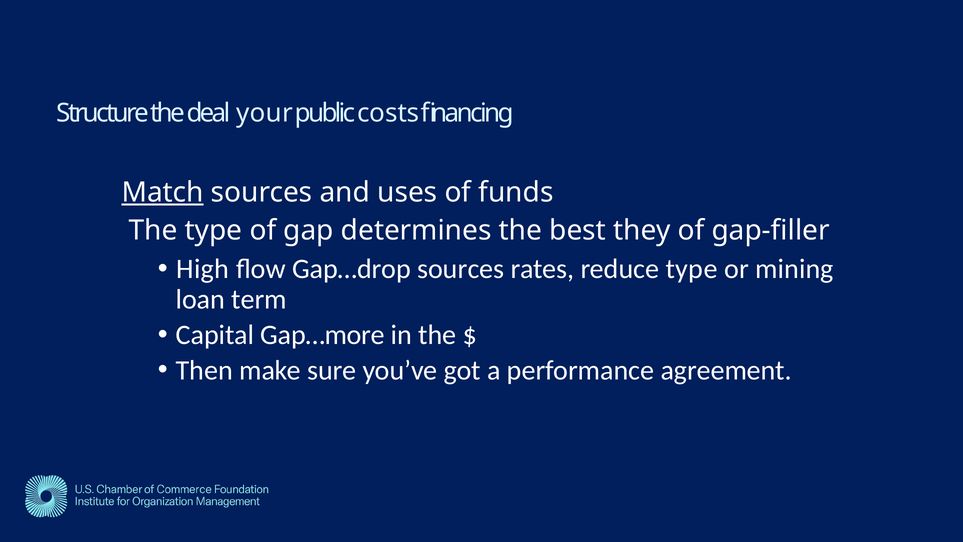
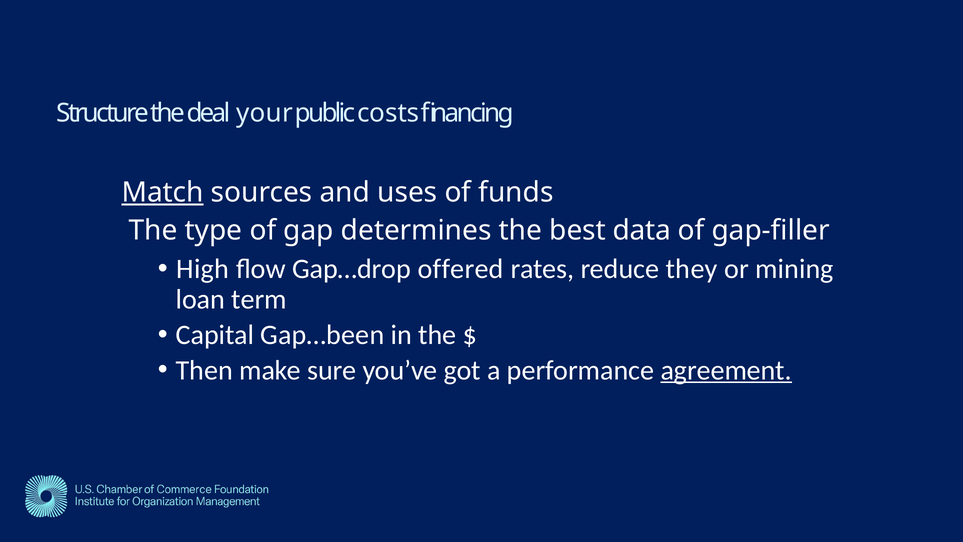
they: they -> data
Gap…drop sources: sources -> offered
reduce type: type -> they
Gap…more: Gap…more -> Gap…been
agreement underline: none -> present
